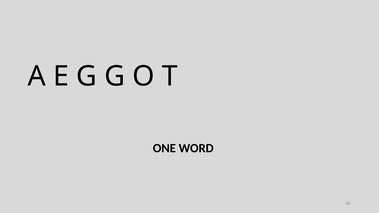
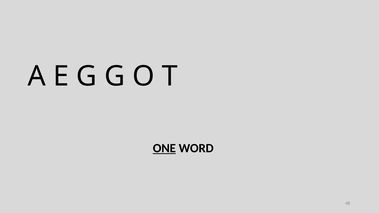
ONE underline: none -> present
